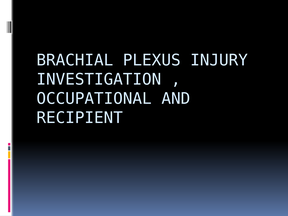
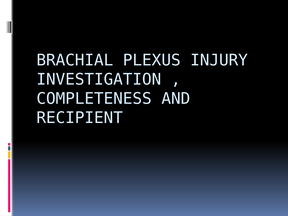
OCCUPATIONAL: OCCUPATIONAL -> COMPLETENESS
